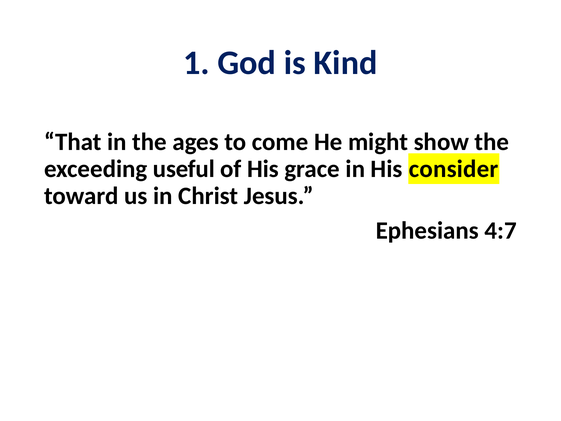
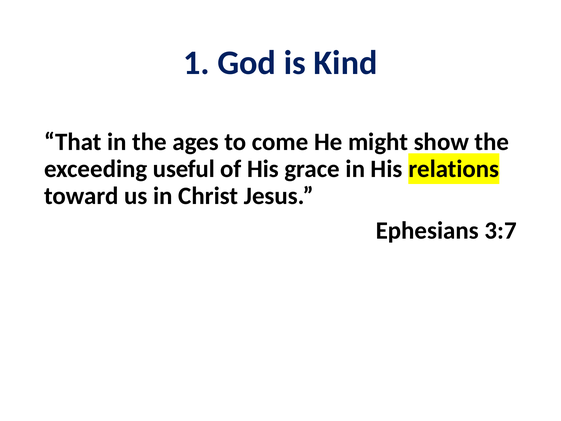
consider: consider -> relations
4:7: 4:7 -> 3:7
